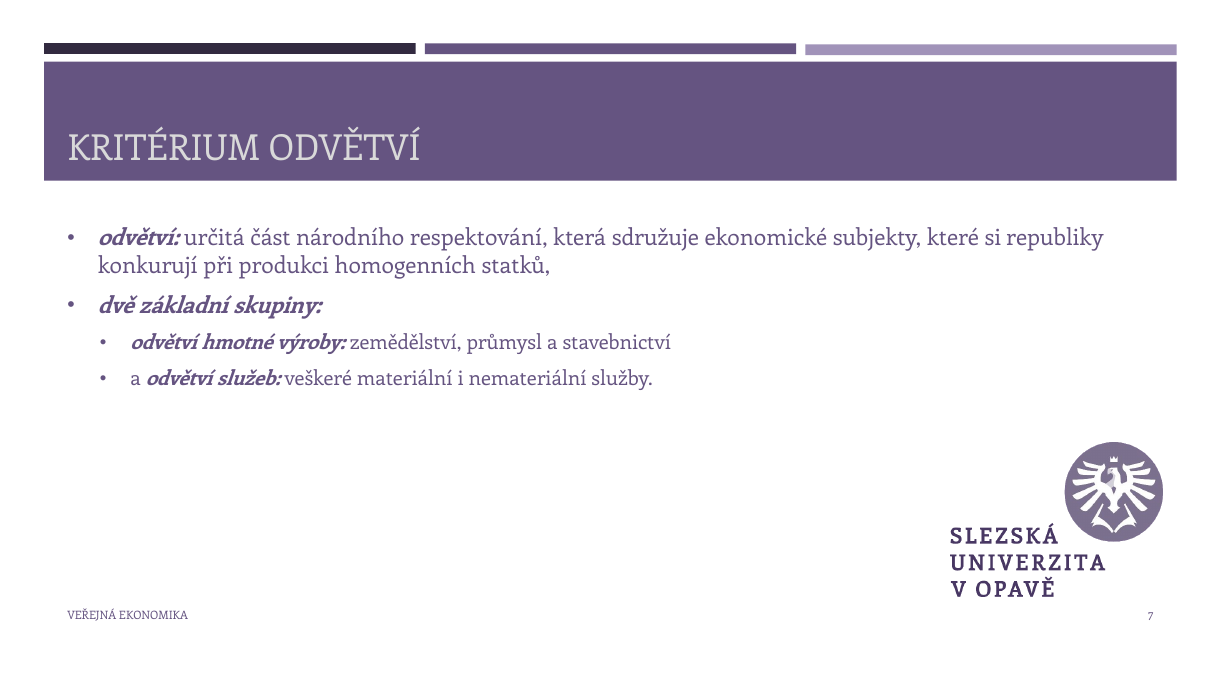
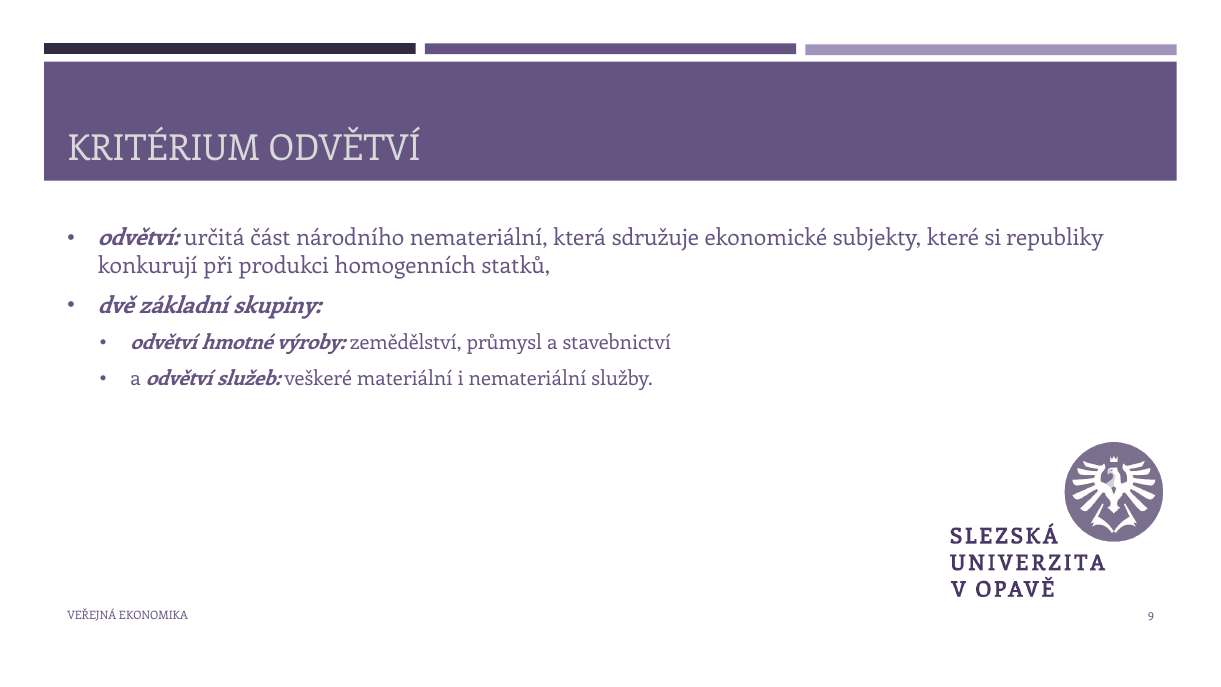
národního respektování: respektování -> nemateriální
7: 7 -> 9
